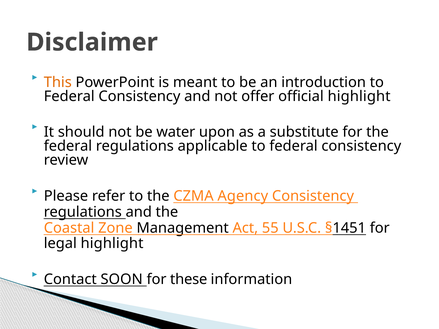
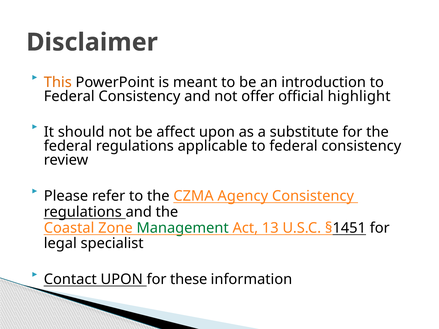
water: water -> affect
Management colour: black -> green
55: 55 -> 13
legal highlight: highlight -> specialist
Contact SOON: SOON -> UPON
